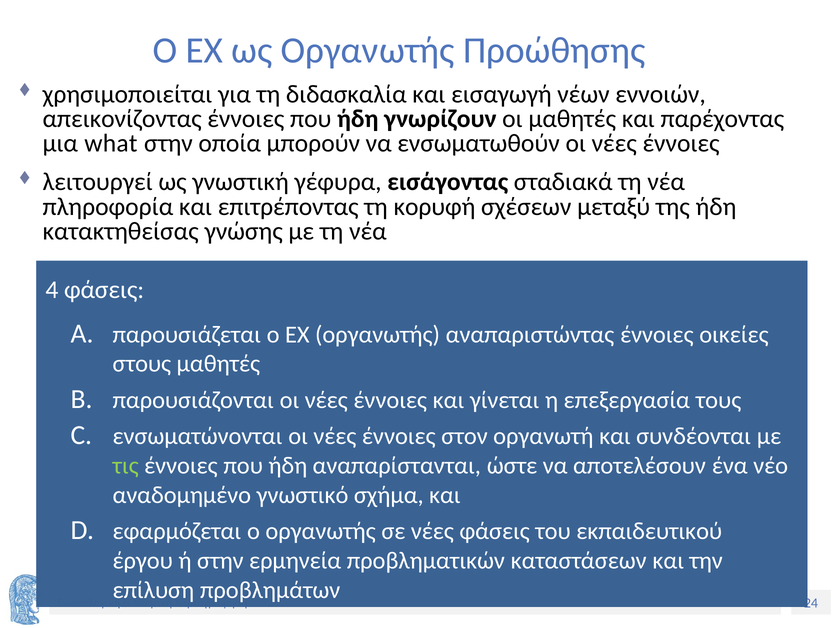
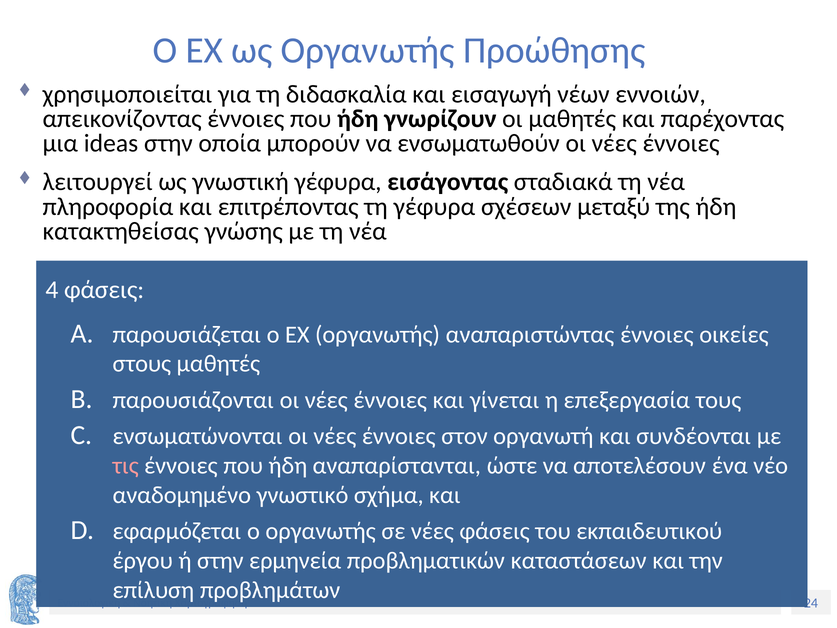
what: what -> ideas
τη κορυφή: κορυφή -> γέφυρα
τις colour: light green -> pink
